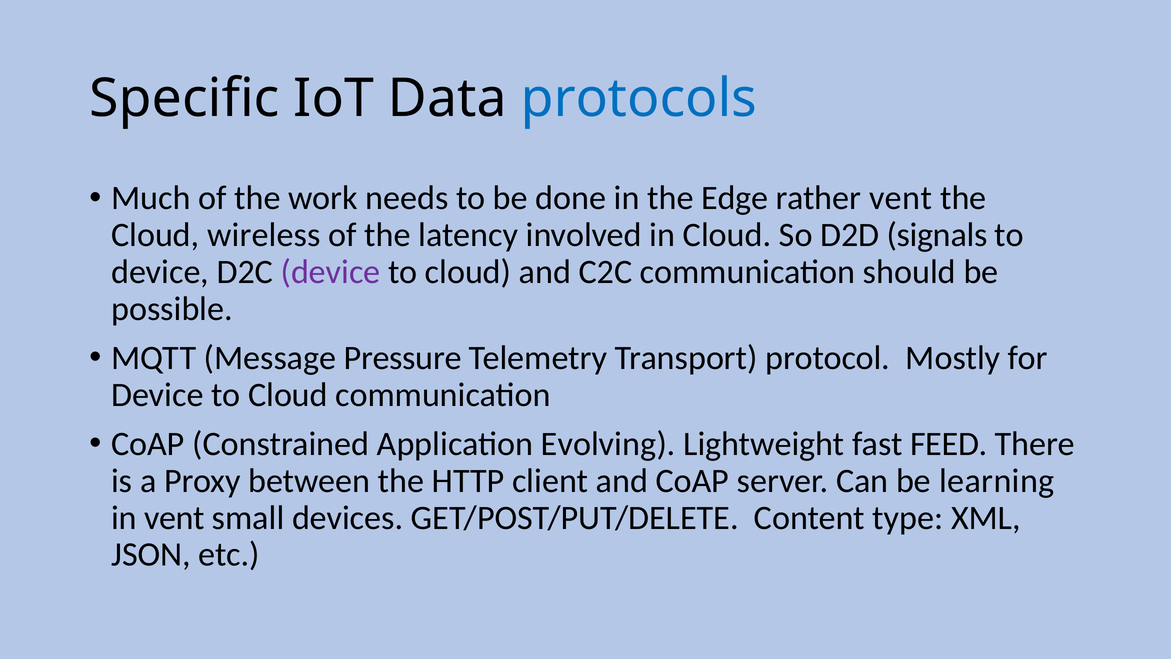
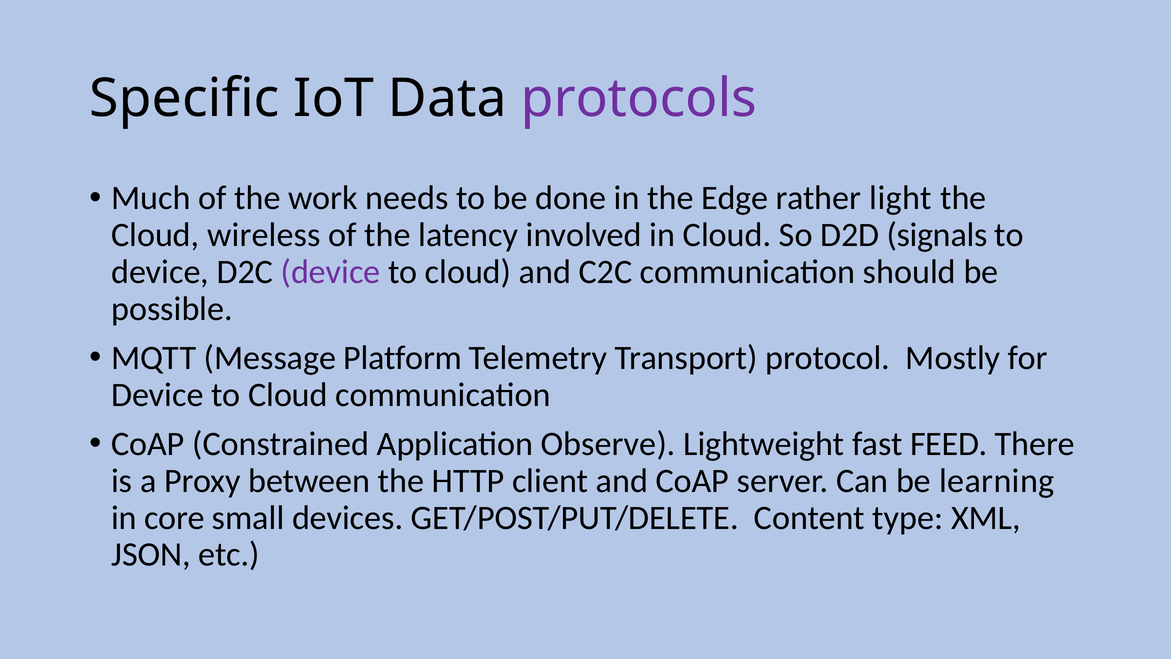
protocols colour: blue -> purple
rather vent: vent -> light
Pressure: Pressure -> Platform
Evolving: Evolving -> Observe
in vent: vent -> core
